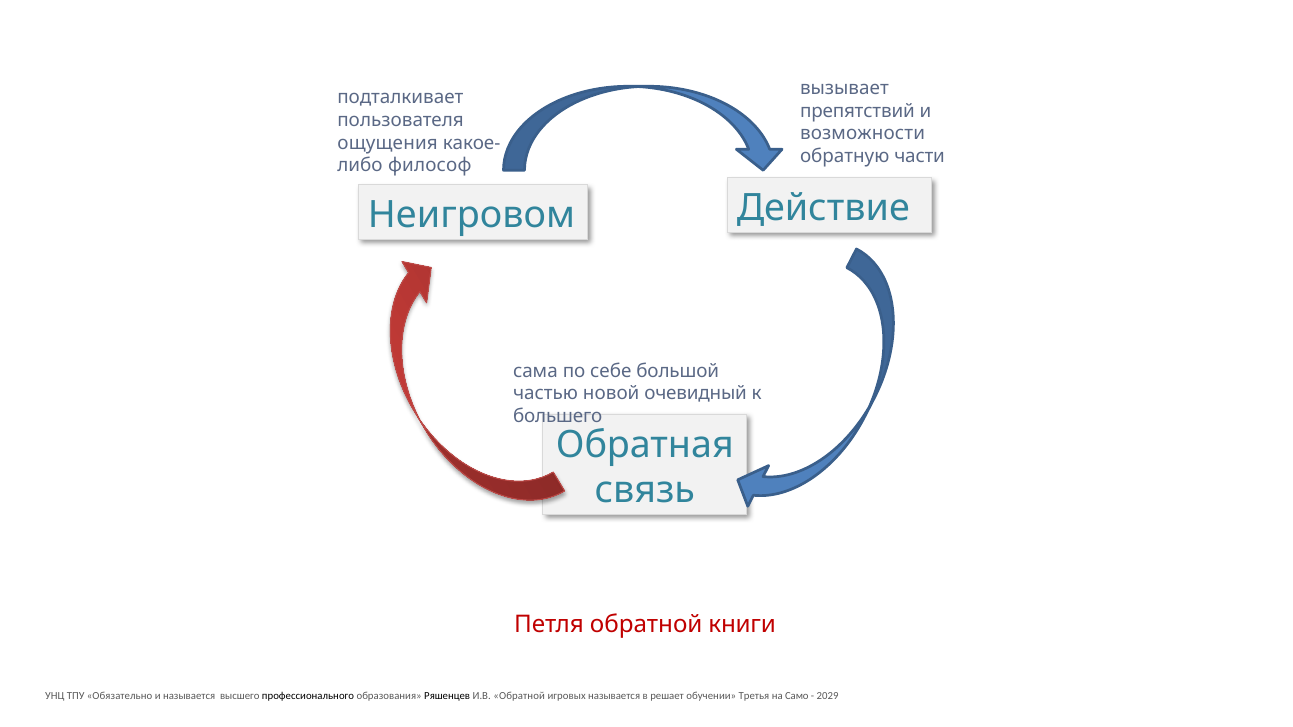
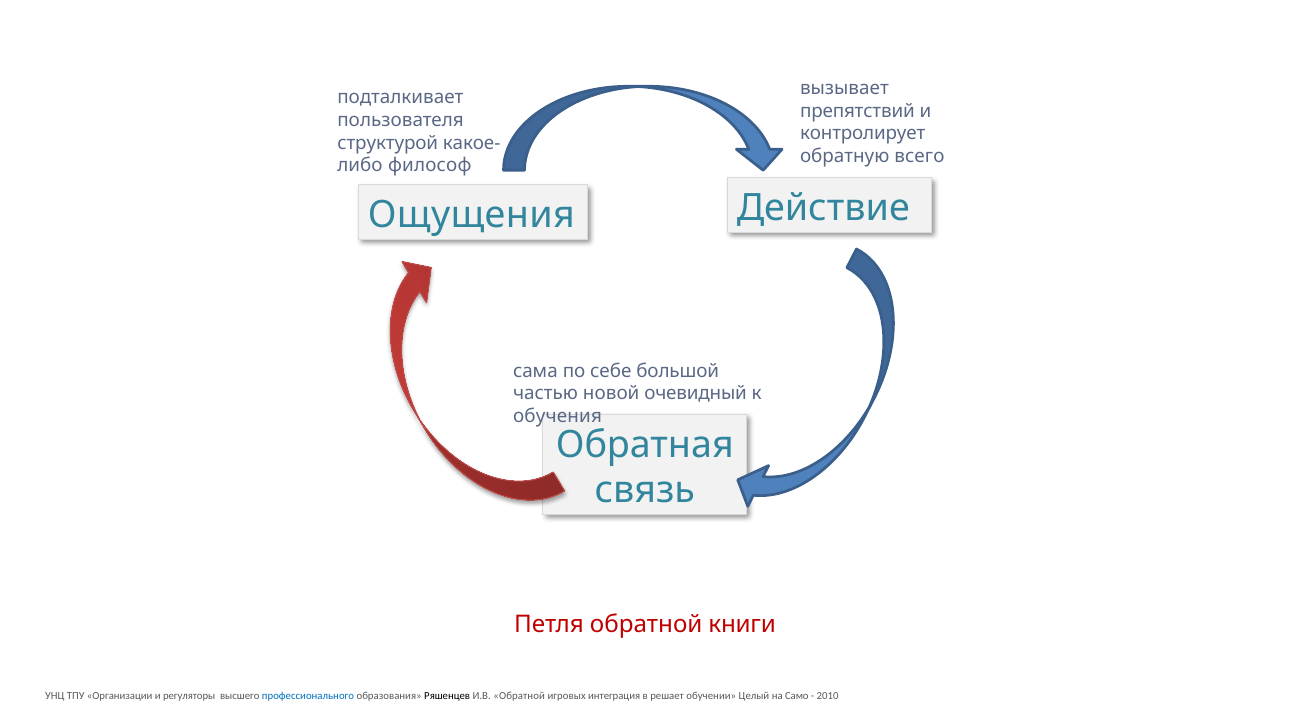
возможности: возможности -> контролирует
ощущения: ощущения -> структурой
части: части -> всего
Неигровом: Неигровом -> Ощущения
большего: большего -> обучения
Обязательно: Обязательно -> Организации
и называется: называется -> регуляторы
профессионального colour: black -> blue
игровых называется: называется -> интеграция
Третья: Третья -> Целый
2029: 2029 -> 2010
